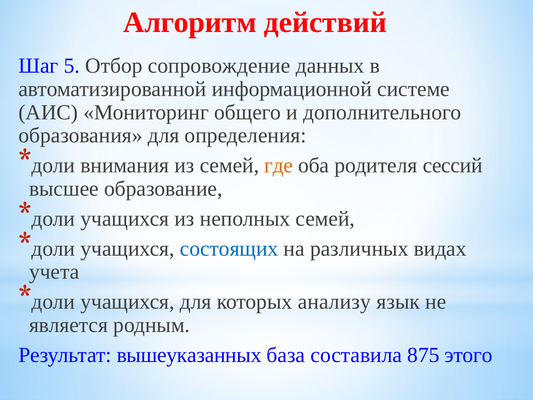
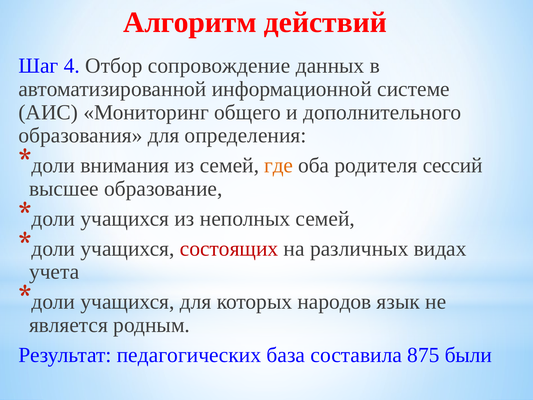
5: 5 -> 4
состоящих colour: blue -> red
анализу: анализу -> народов
вышеуказанных: вышеуказанных -> педагогических
этого: этого -> были
